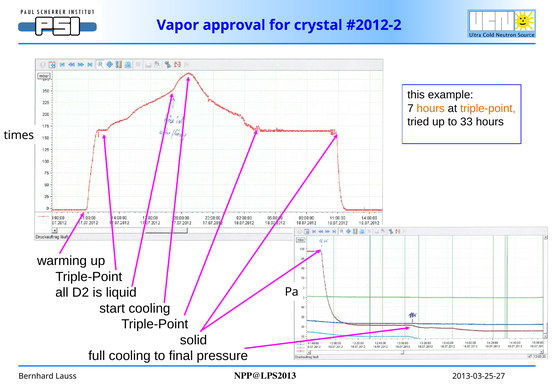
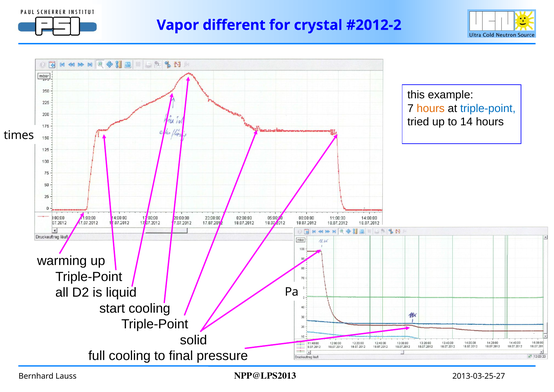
approval: approval -> different
triple-point at (488, 108) colour: orange -> blue
33: 33 -> 14
